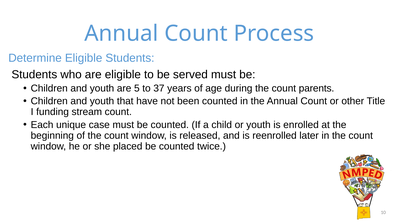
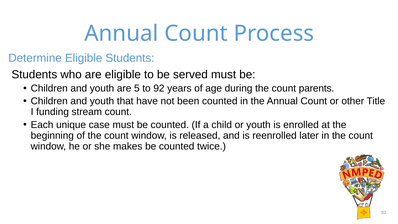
37: 37 -> 92
placed: placed -> makes
